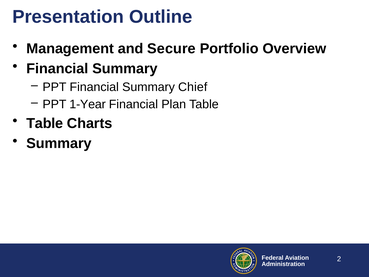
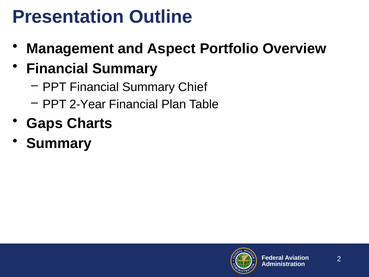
Secure: Secure -> Aspect
1-Year: 1-Year -> 2-Year
Table at (45, 123): Table -> Gaps
